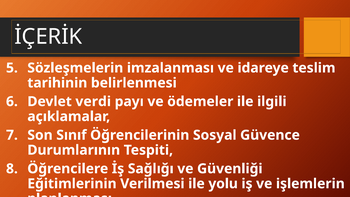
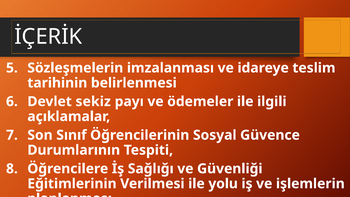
verdi: verdi -> sekiz
